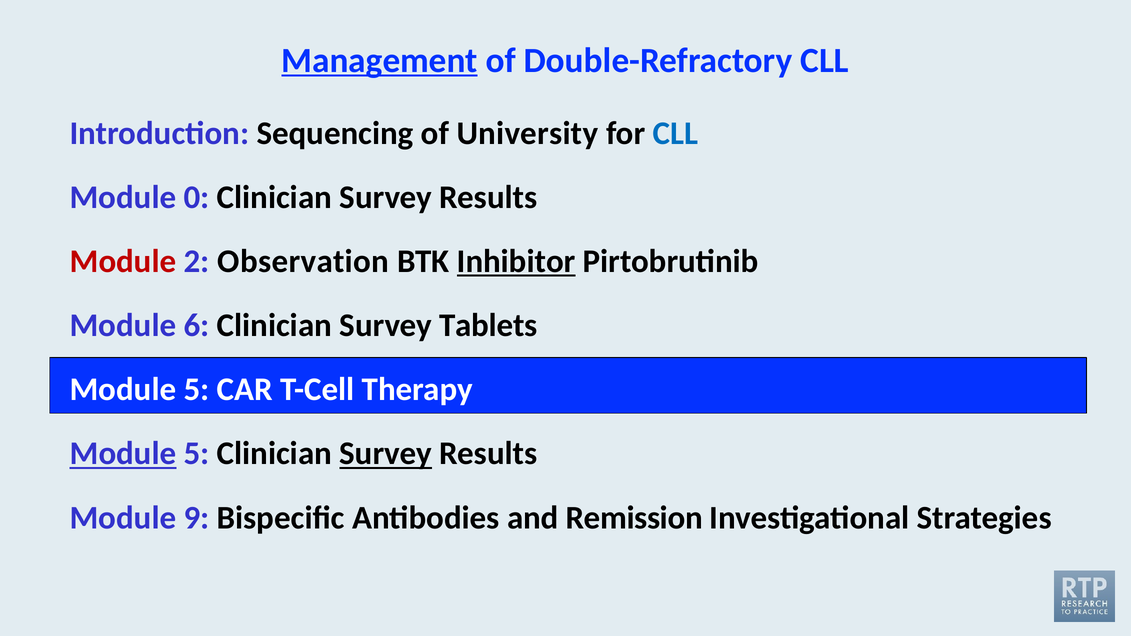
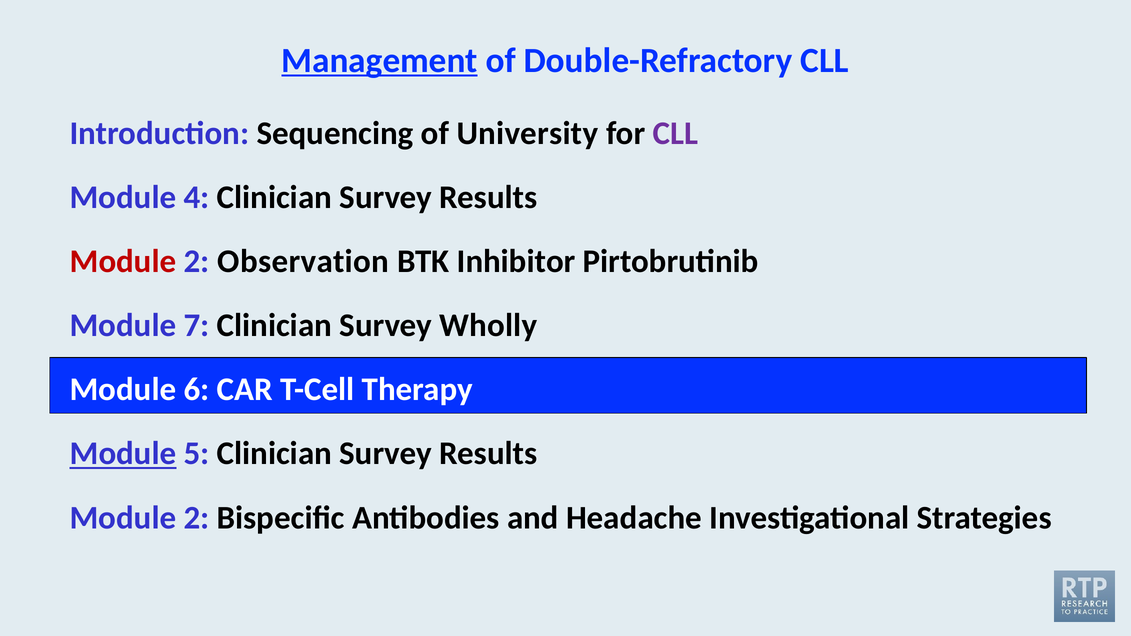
CLL at (675, 133) colour: blue -> purple
0: 0 -> 4
Inhibitor underline: present -> none
6: 6 -> 7
Tablets: Tablets -> Wholly
5 at (197, 390): 5 -> 6
Survey at (386, 454) underline: present -> none
9 at (197, 518): 9 -> 2
Remission: Remission -> Headache
